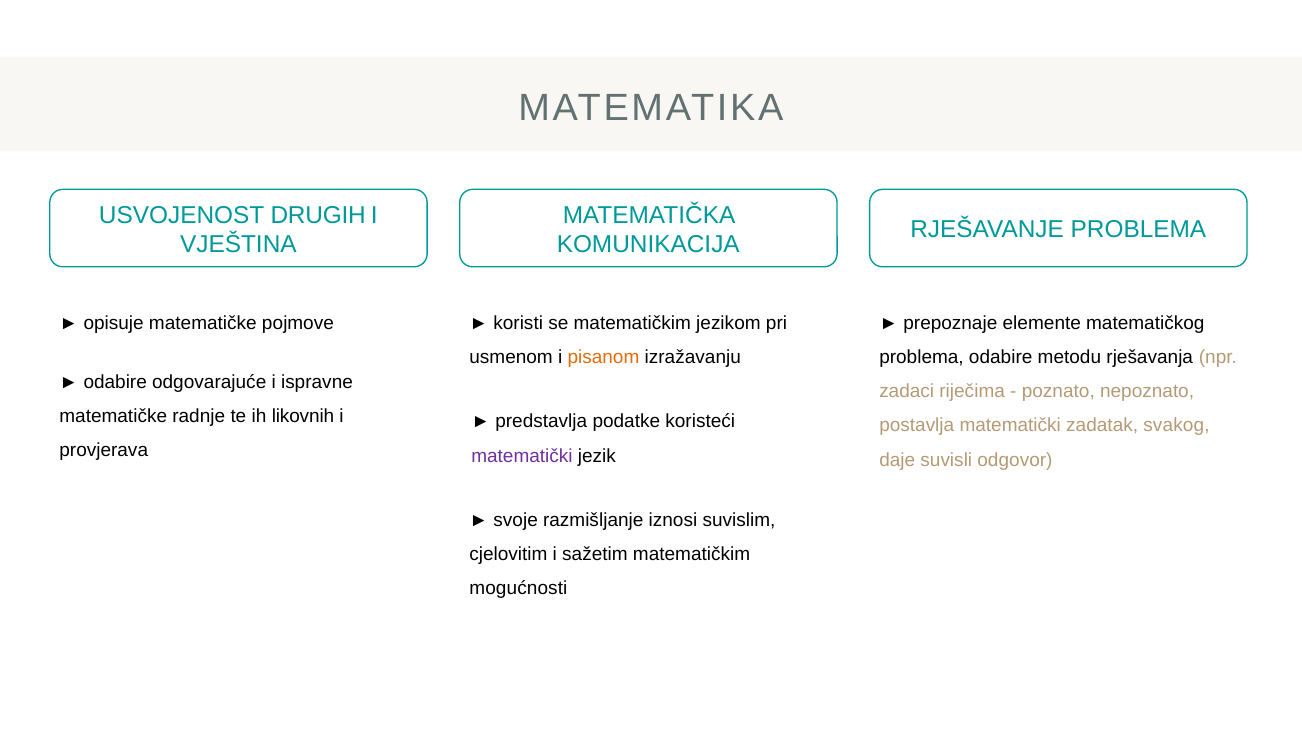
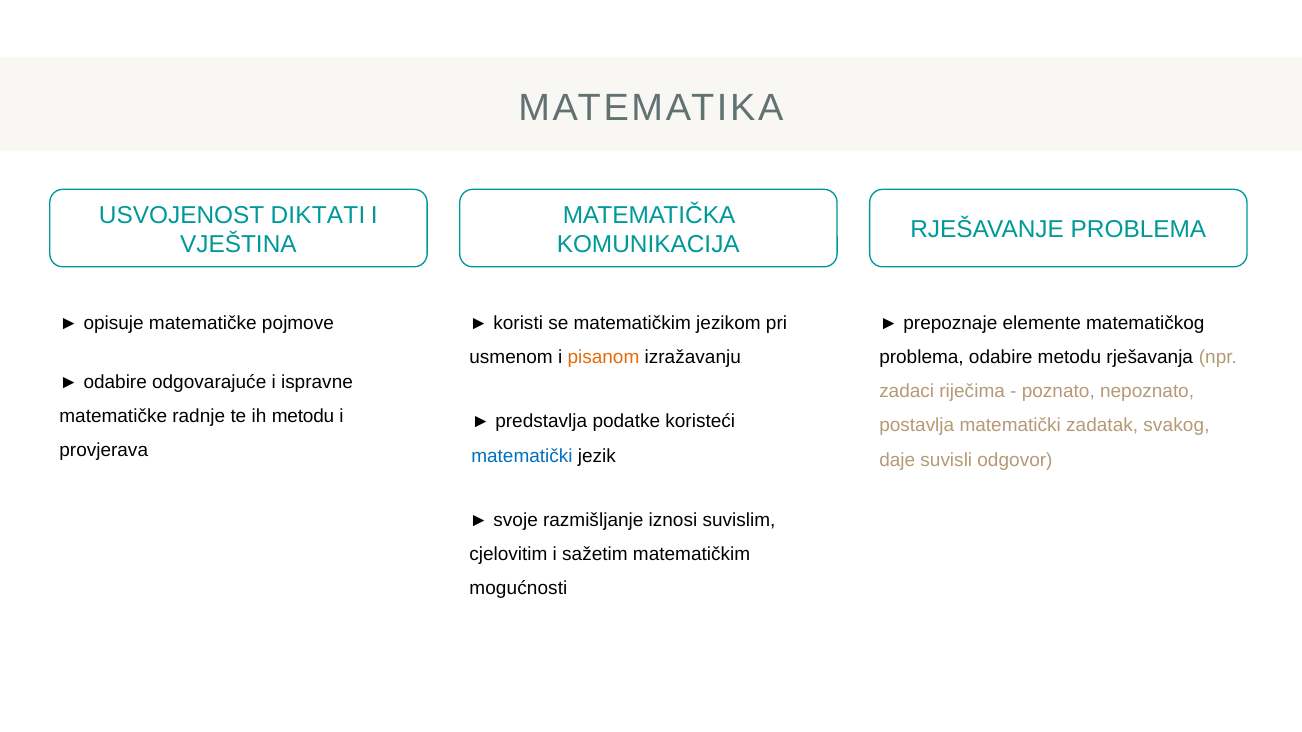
DRUGIH: DRUGIH -> DIKTATI
ih likovnih: likovnih -> metodu
matematički at (522, 456) colour: purple -> blue
